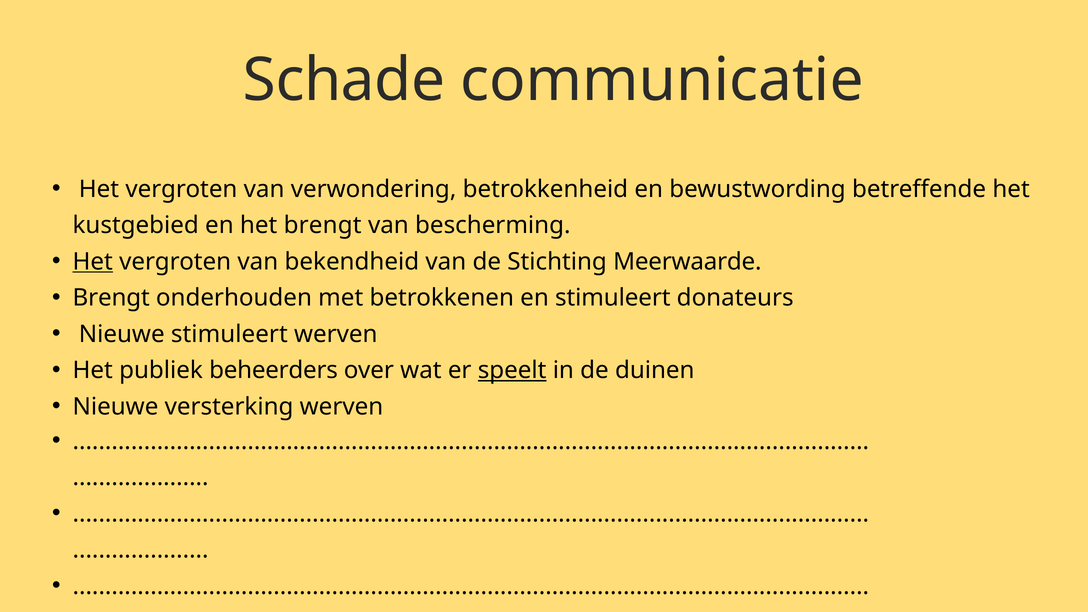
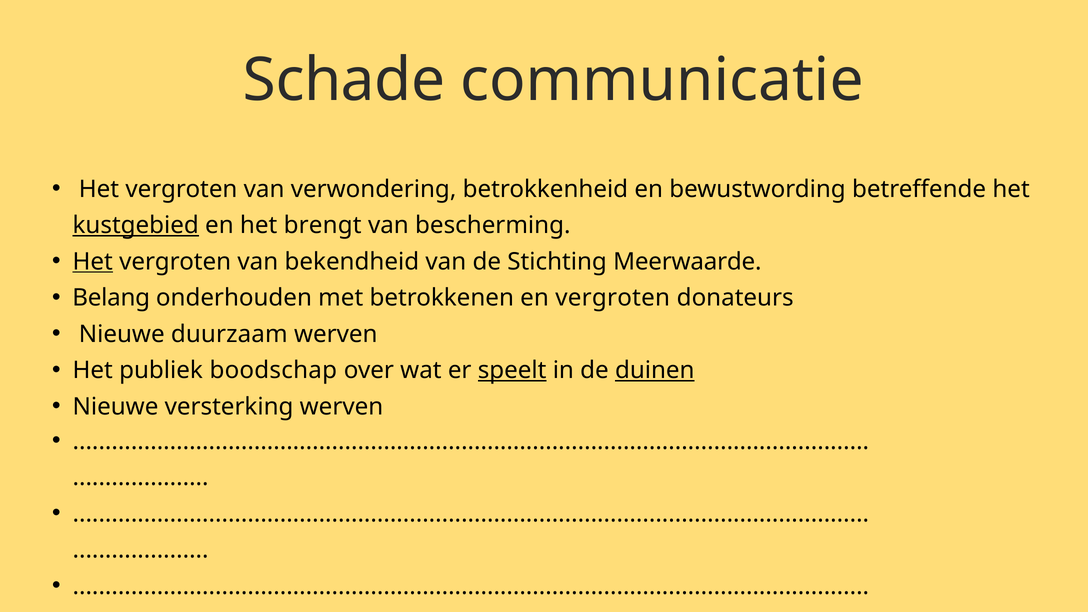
kustgebied underline: none -> present
Brengt at (111, 298): Brengt -> Belang
en stimuleert: stimuleert -> vergroten
Nieuwe stimuleert: stimuleert -> duurzaam
beheerders: beheerders -> boodschap
duinen underline: none -> present
